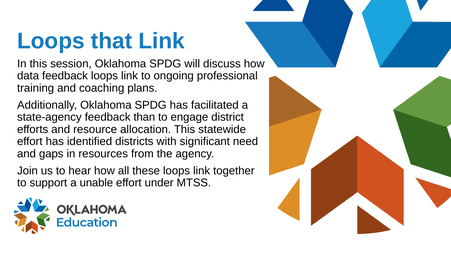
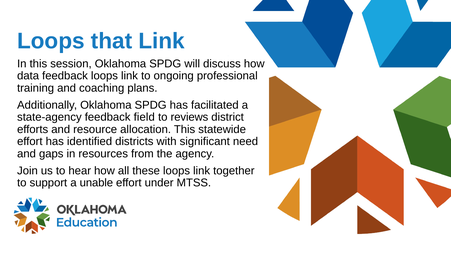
than: than -> field
engage: engage -> reviews
